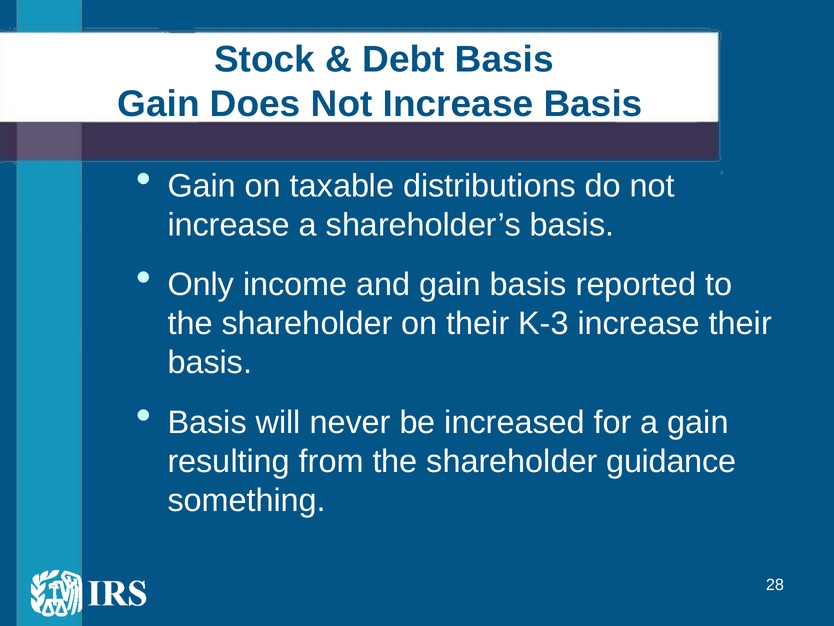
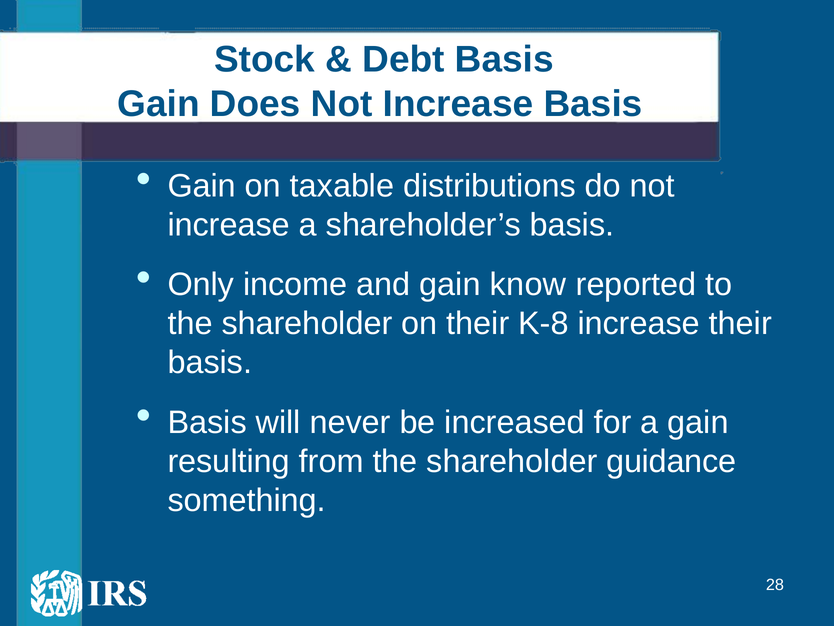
gain basis: basis -> know
K-3: K-3 -> K-8
